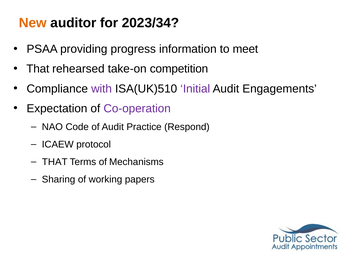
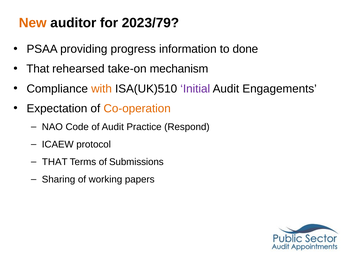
2023/34: 2023/34 -> 2023/79
meet: meet -> done
competition: competition -> mechanism
with colour: purple -> orange
Co-operation colour: purple -> orange
Mechanisms: Mechanisms -> Submissions
